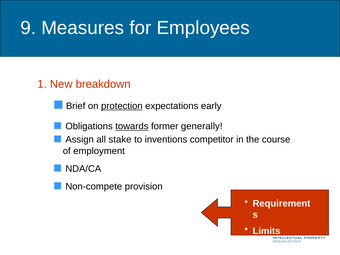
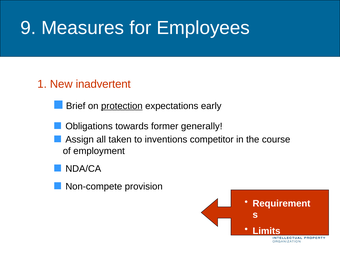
breakdown: breakdown -> inadvertent
towards underline: present -> none
stake: stake -> taken
